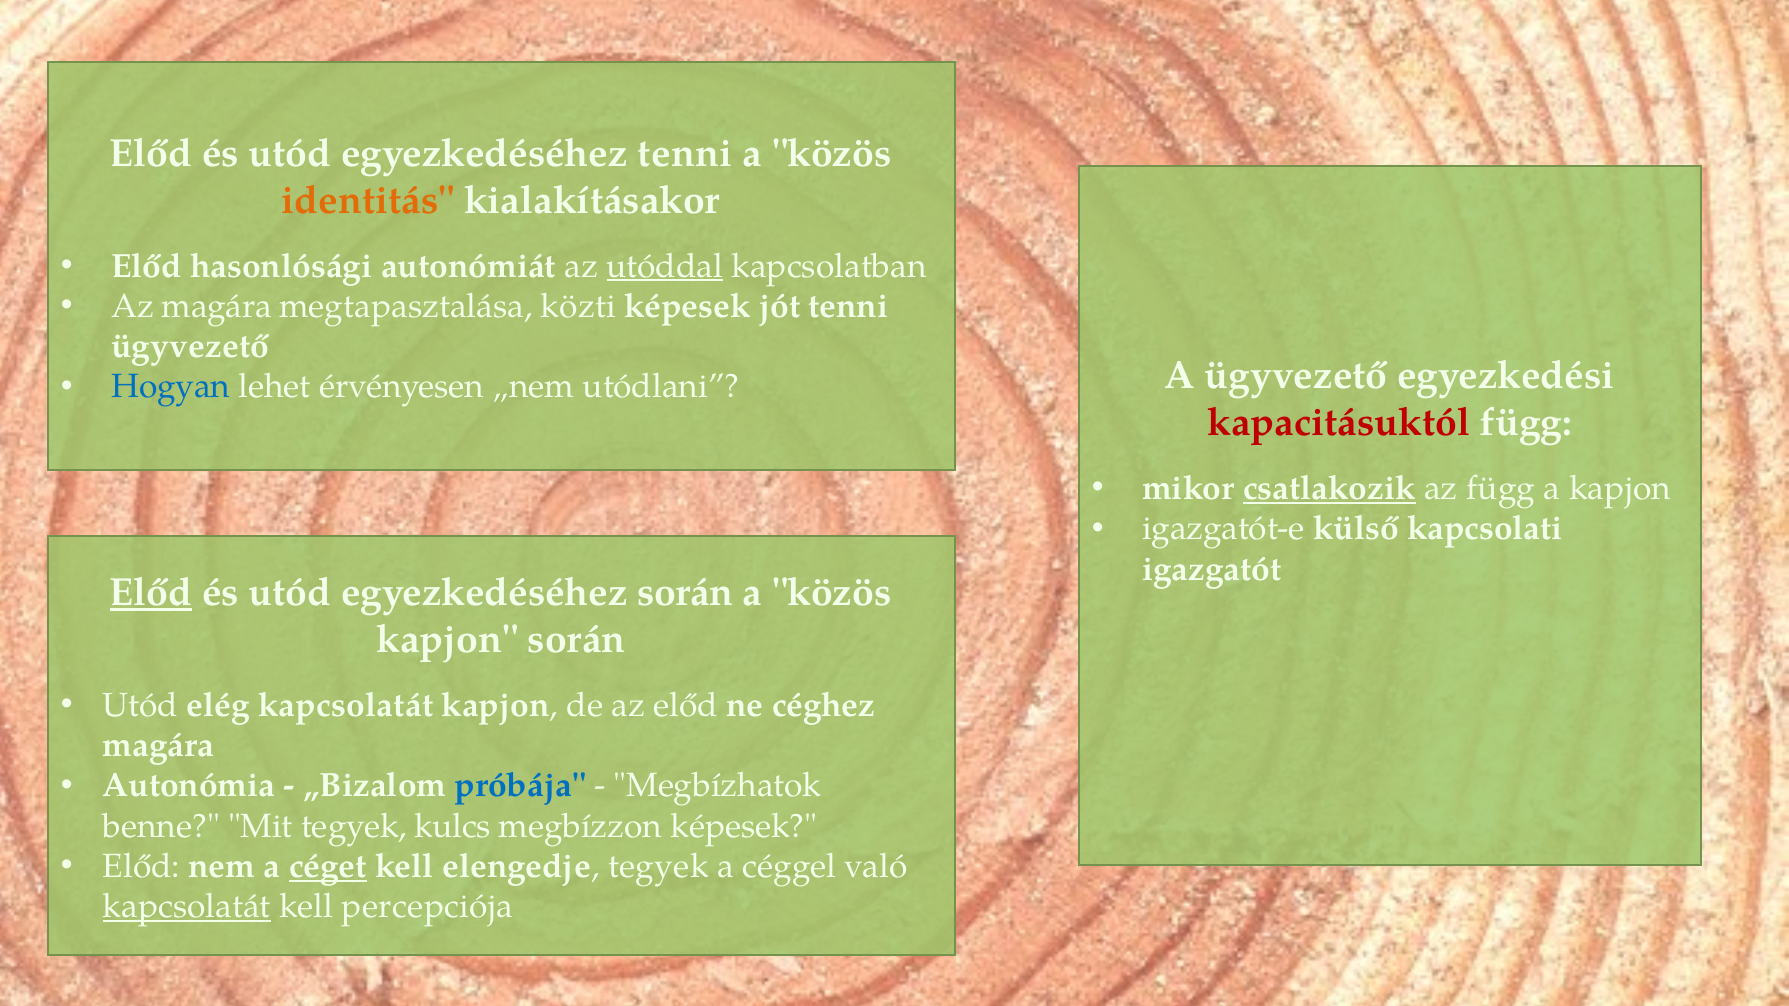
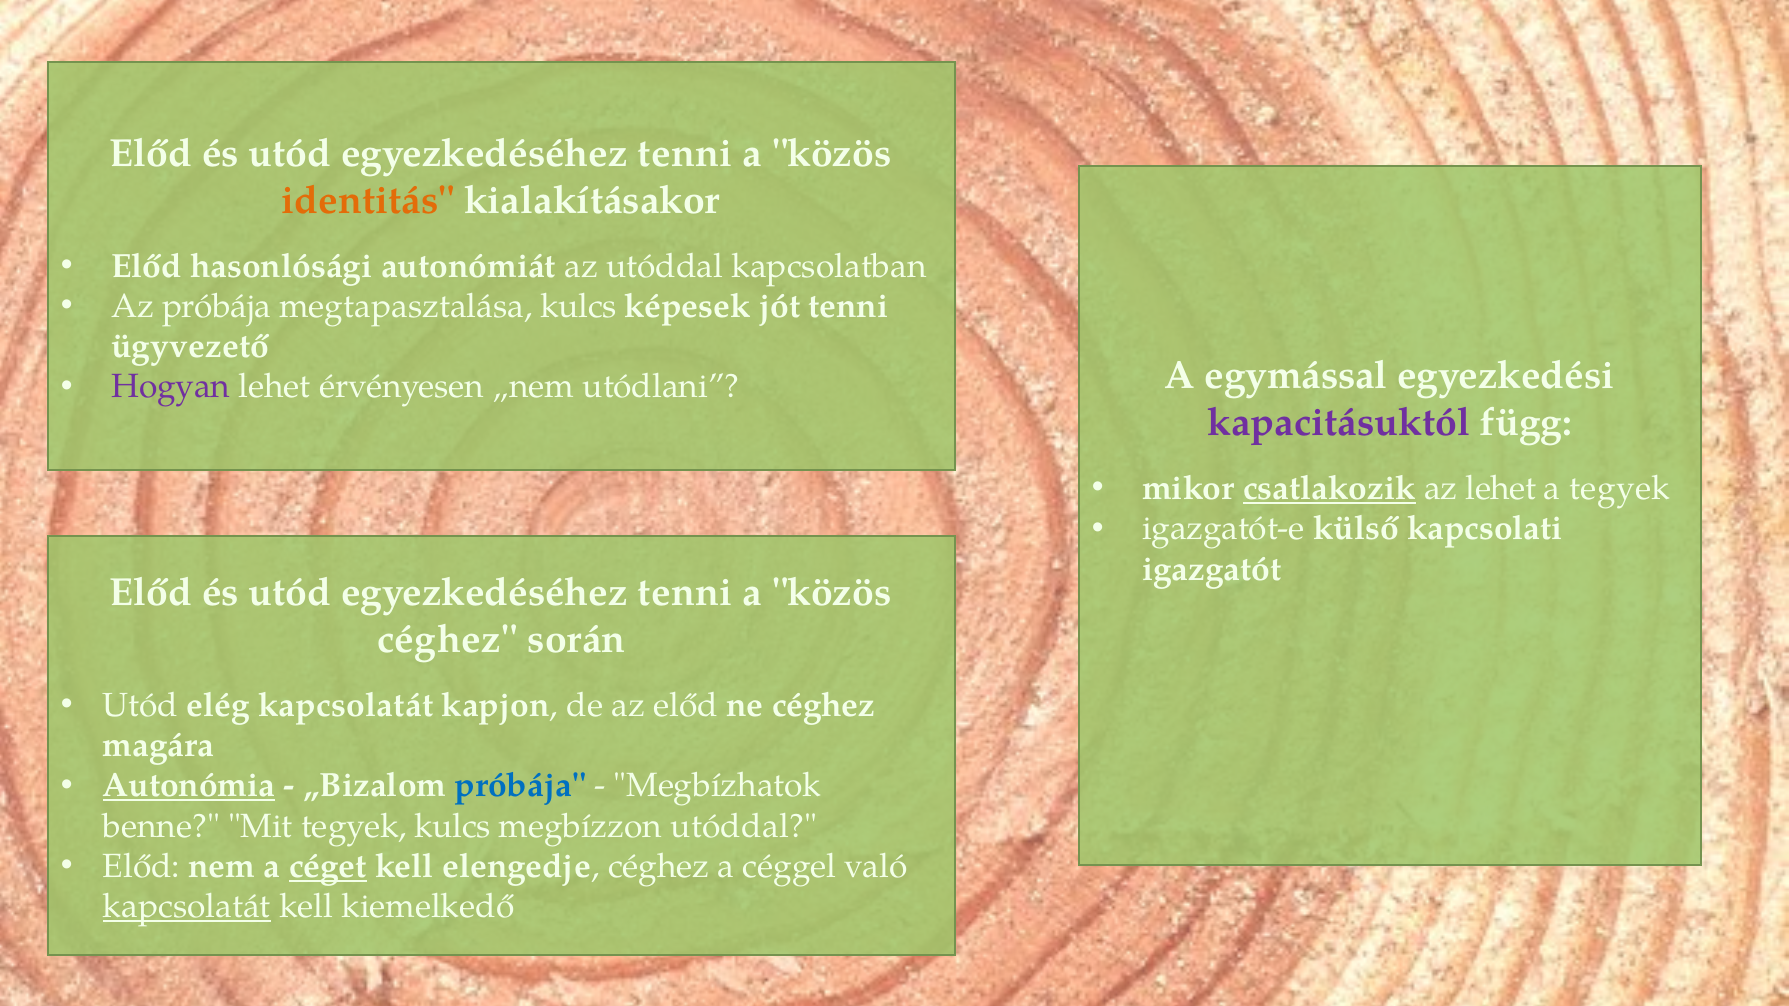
utóddal at (665, 266) underline: present -> none
Az magára: magára -> próbája
megtapasztalása közti: közti -> kulcs
A ügyvezető: ügyvezető -> egymással
Hogyan colour: blue -> purple
kapacitásuktól colour: red -> purple
az függ: függ -> lehet
a kapjon: kapjon -> tegyek
Előd at (151, 593) underline: present -> none
során at (686, 593): során -> tenni
kapjon at (447, 640): kapjon -> céghez
Autonómia underline: none -> present
megbízzon képesek: képesek -> utóddal
elengedje tegyek: tegyek -> céghez
percepciója: percepciója -> kiemelkedő
